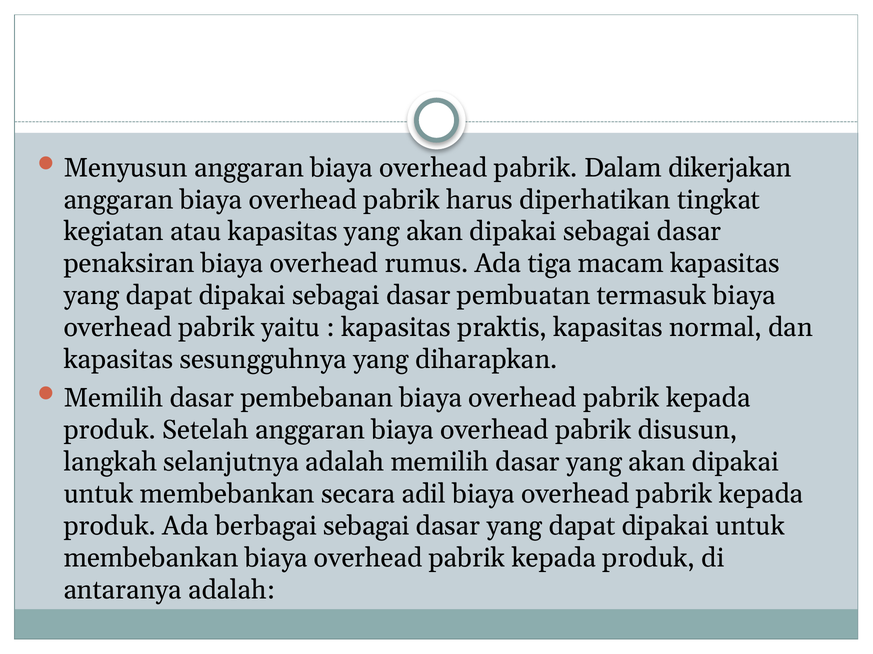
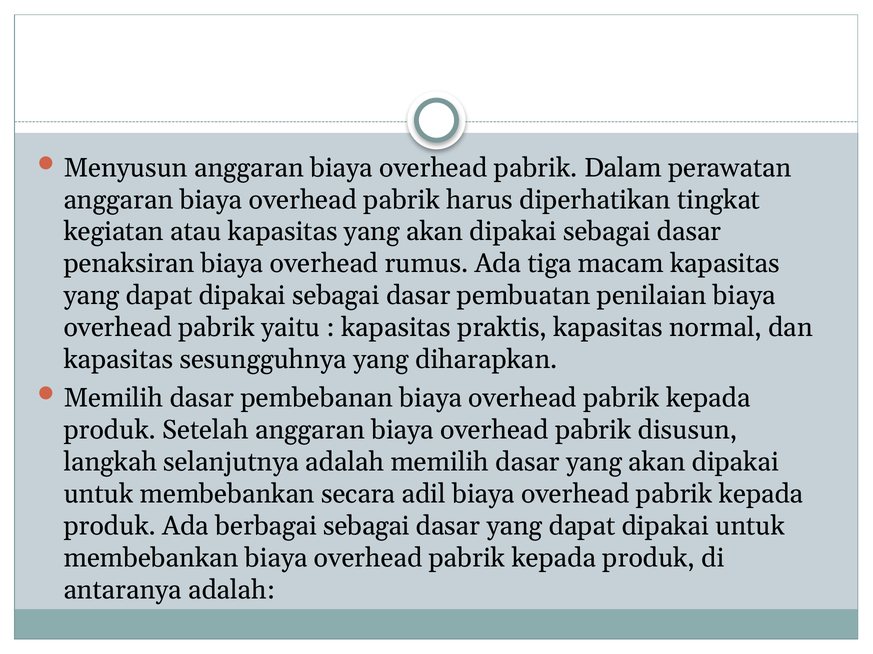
dikerjakan: dikerjakan -> perawatan
termasuk: termasuk -> penilaian
